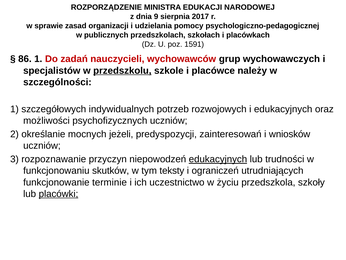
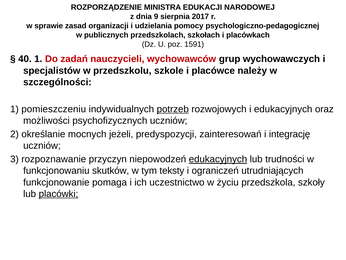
86: 86 -> 40
przedszkolu underline: present -> none
szczegółowych: szczegółowych -> pomieszczeniu
potrzeb underline: none -> present
wniosków: wniosków -> integrację
terminie: terminie -> pomaga
